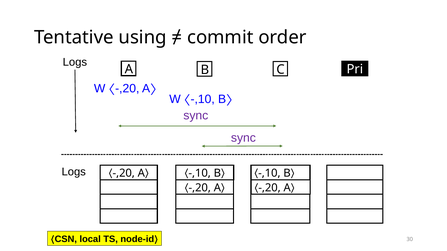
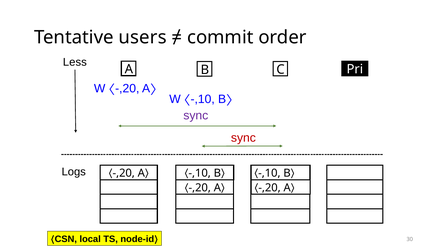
using: using -> users
Logs at (75, 62): Logs -> Less
sync at (243, 138) colour: purple -> red
